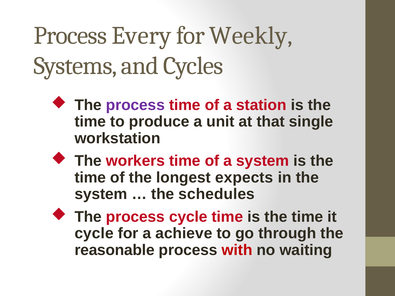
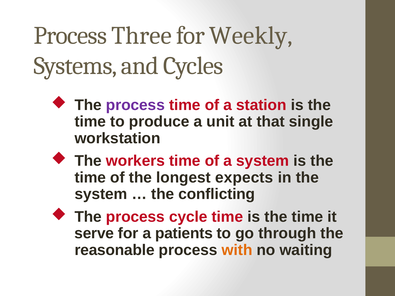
Every: Every -> Three
schedules: schedules -> conflicting
cycle at (94, 234): cycle -> serve
achieve: achieve -> patients
with colour: red -> orange
